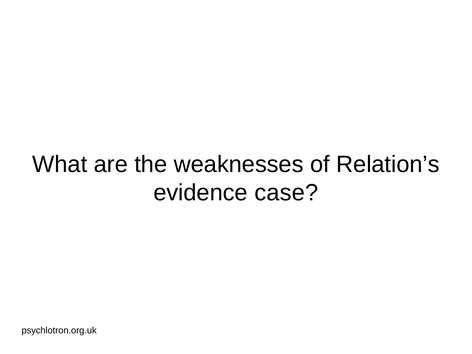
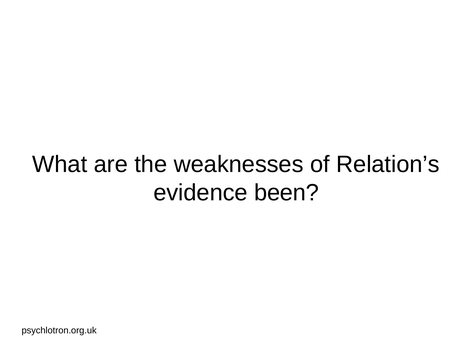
case: case -> been
